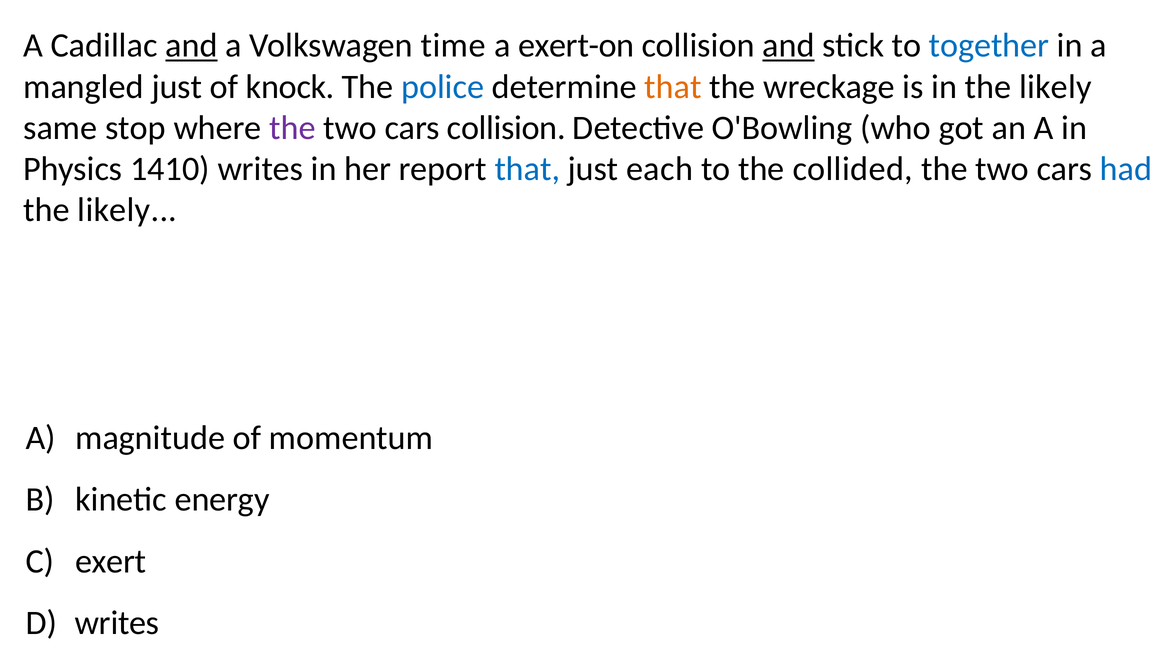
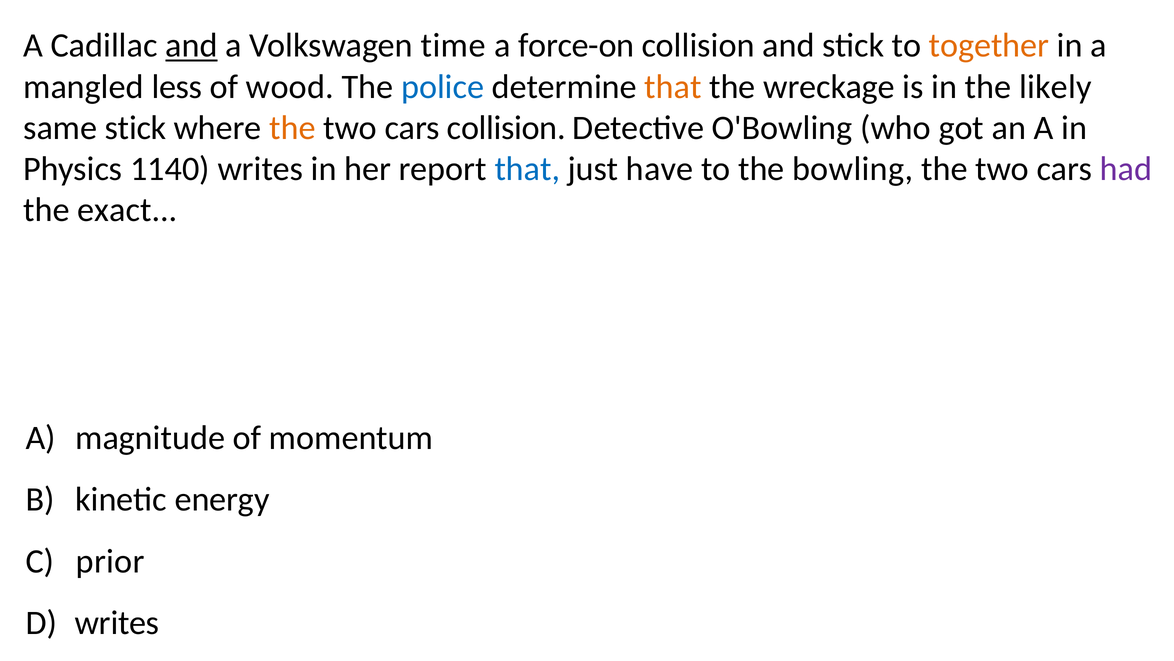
exert-on: exert-on -> force-on
and at (788, 46) underline: present -> none
together colour: blue -> orange
mangled just: just -> less
knock: knock -> wood
same stop: stop -> stick
the at (292, 128) colour: purple -> orange
1410: 1410 -> 1140
each: each -> have
collided: collided -> bowling
had colour: blue -> purple
likely at (127, 210): likely -> exact
exert: exert -> prior
